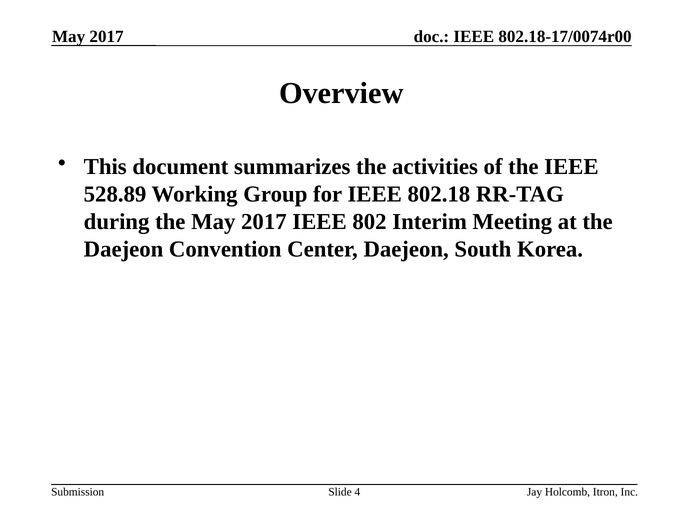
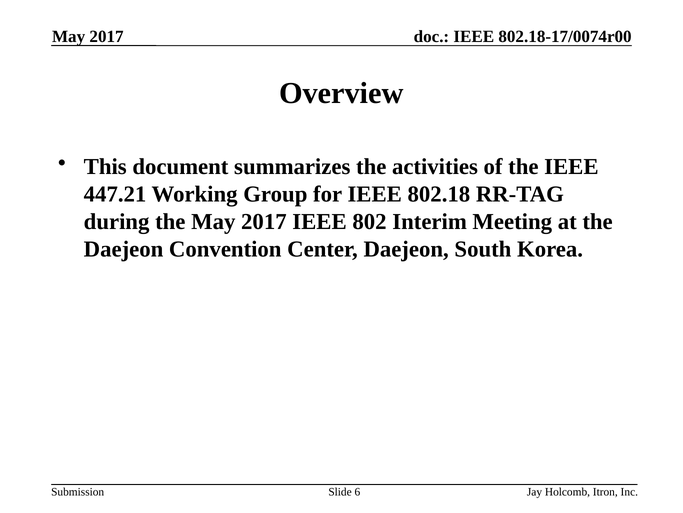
528.89: 528.89 -> 447.21
4: 4 -> 6
